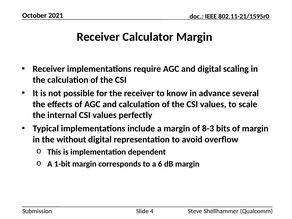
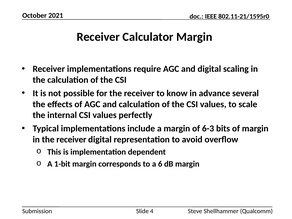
8-3: 8-3 -> 6-3
in the without: without -> receiver
